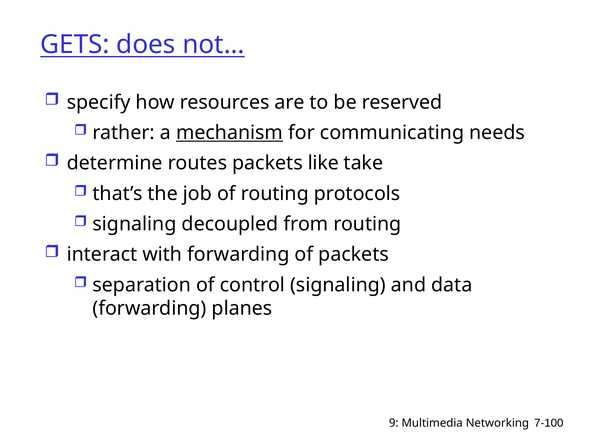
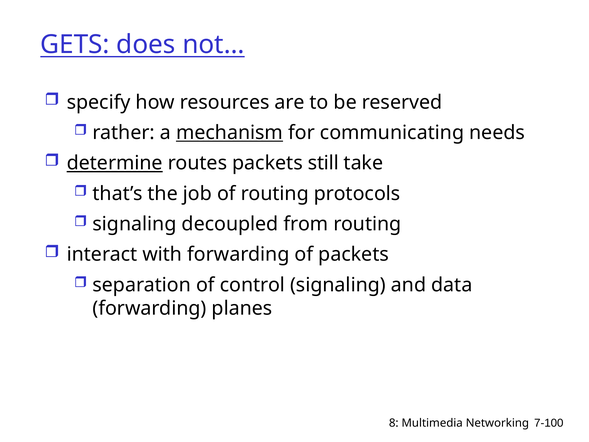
determine underline: none -> present
like: like -> still
9: 9 -> 8
